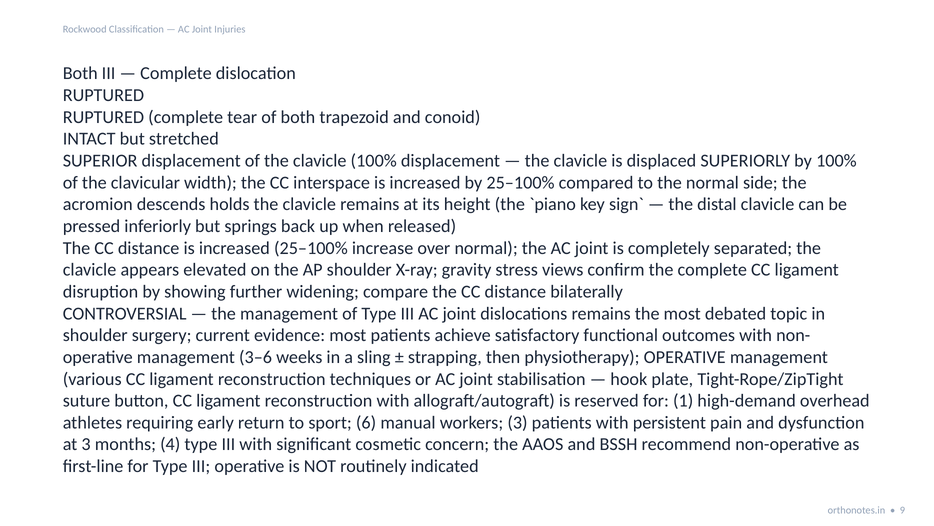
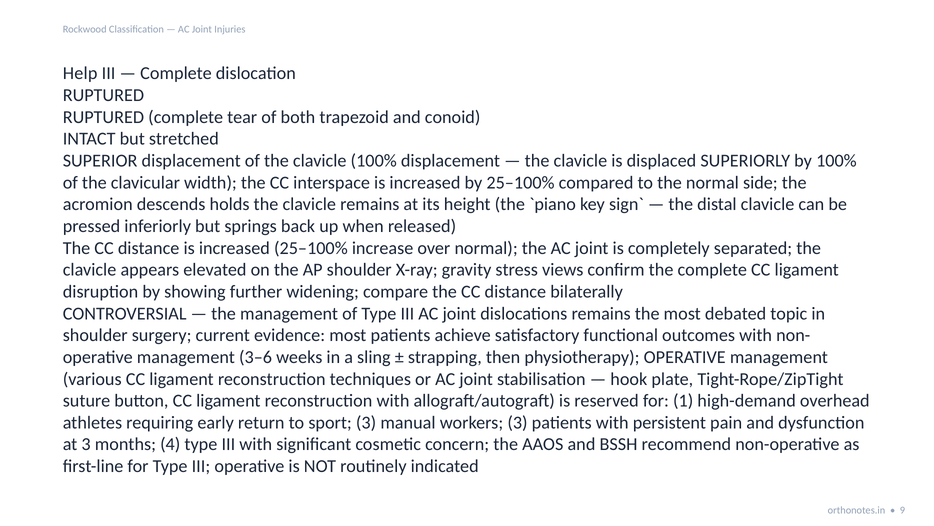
Both at (80, 73): Both -> Help
sport 6: 6 -> 3
